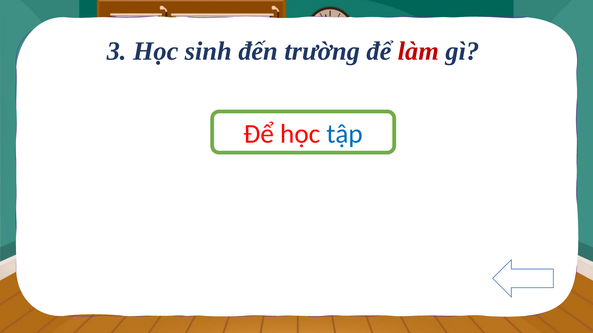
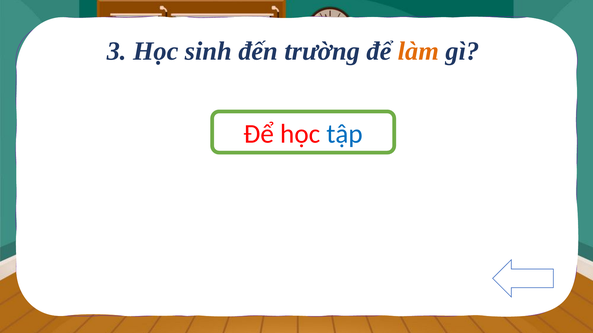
làm colour: red -> orange
